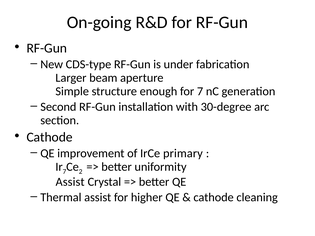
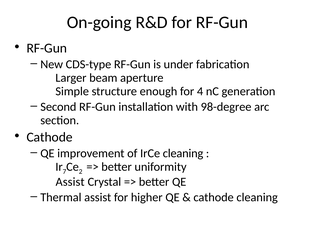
for 7: 7 -> 4
30-degree: 30-degree -> 98-degree
IrCe primary: primary -> cleaning
